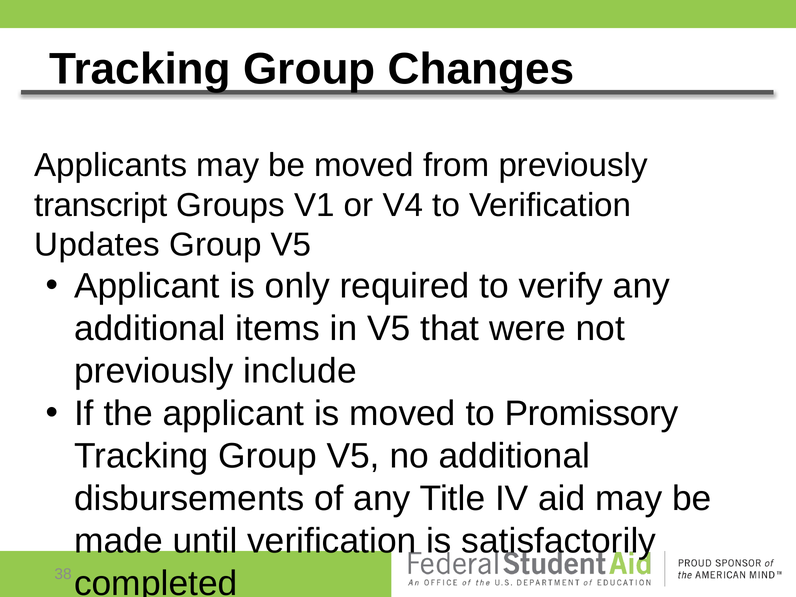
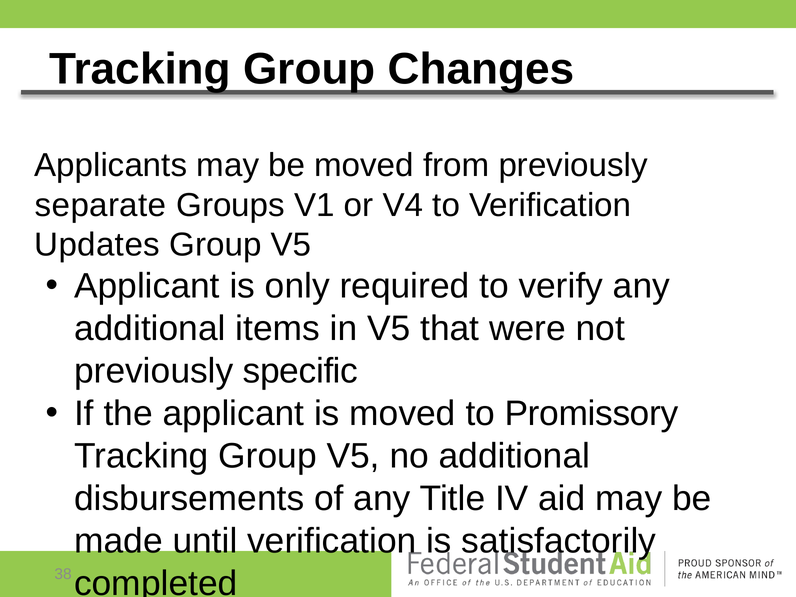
transcript: transcript -> separate
include: include -> specific
